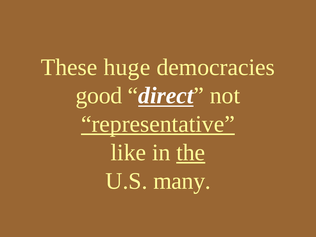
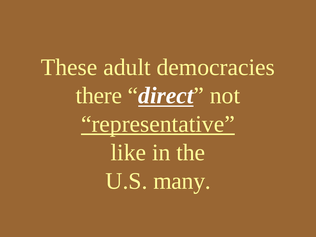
huge: huge -> adult
good: good -> there
the underline: present -> none
